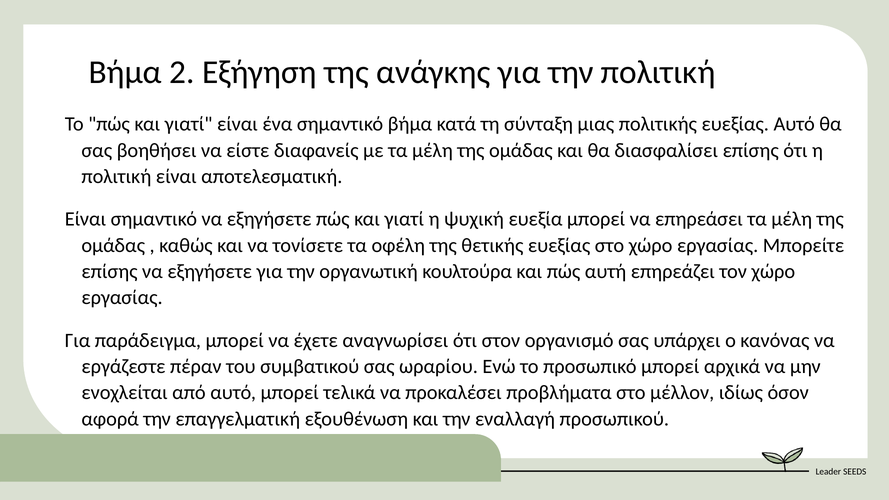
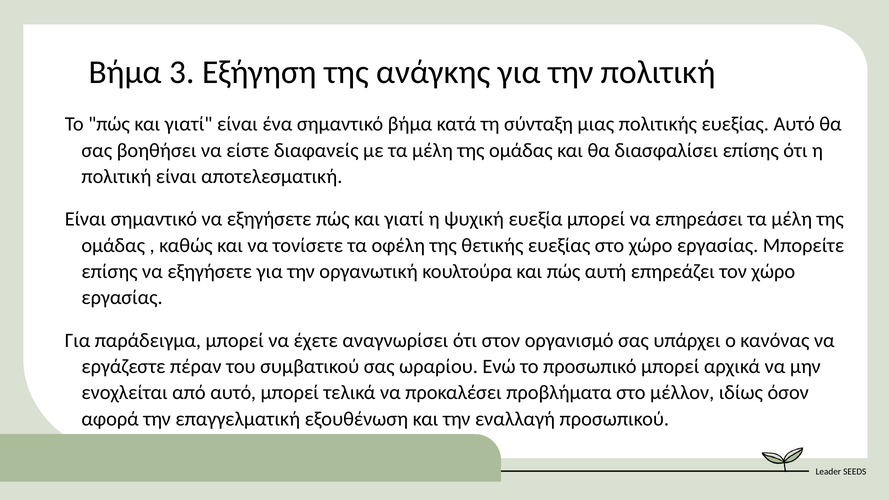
2: 2 -> 3
